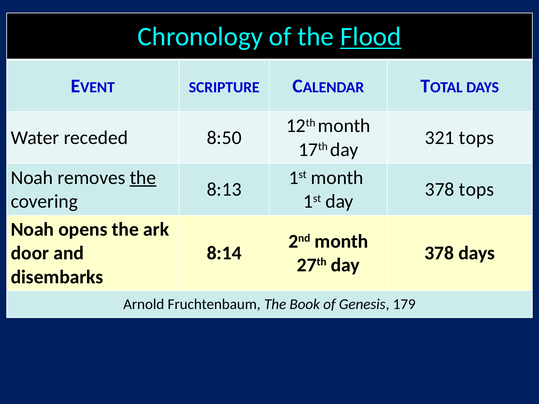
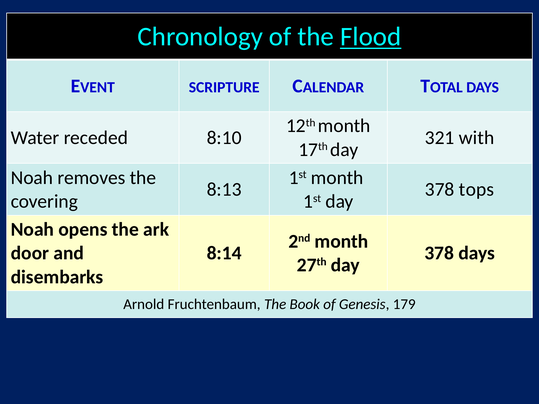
8:50: 8:50 -> 8:10
321 tops: tops -> with
the at (143, 178) underline: present -> none
